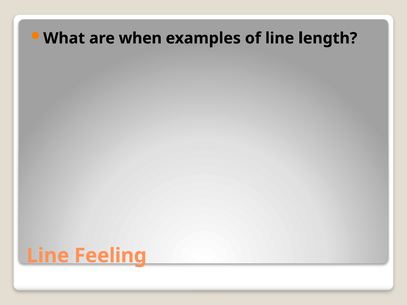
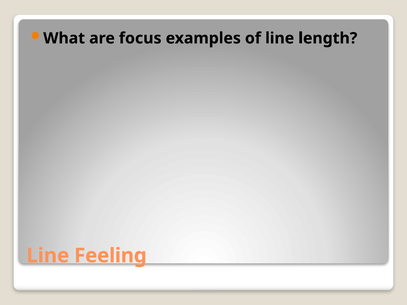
when: when -> focus
